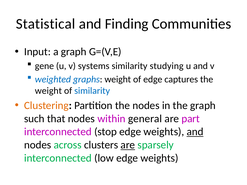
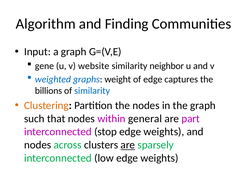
Statistical: Statistical -> Algorithm
systems: systems -> website
studying: studying -> neighbor
weight at (48, 91): weight -> billions
and at (195, 132) underline: present -> none
